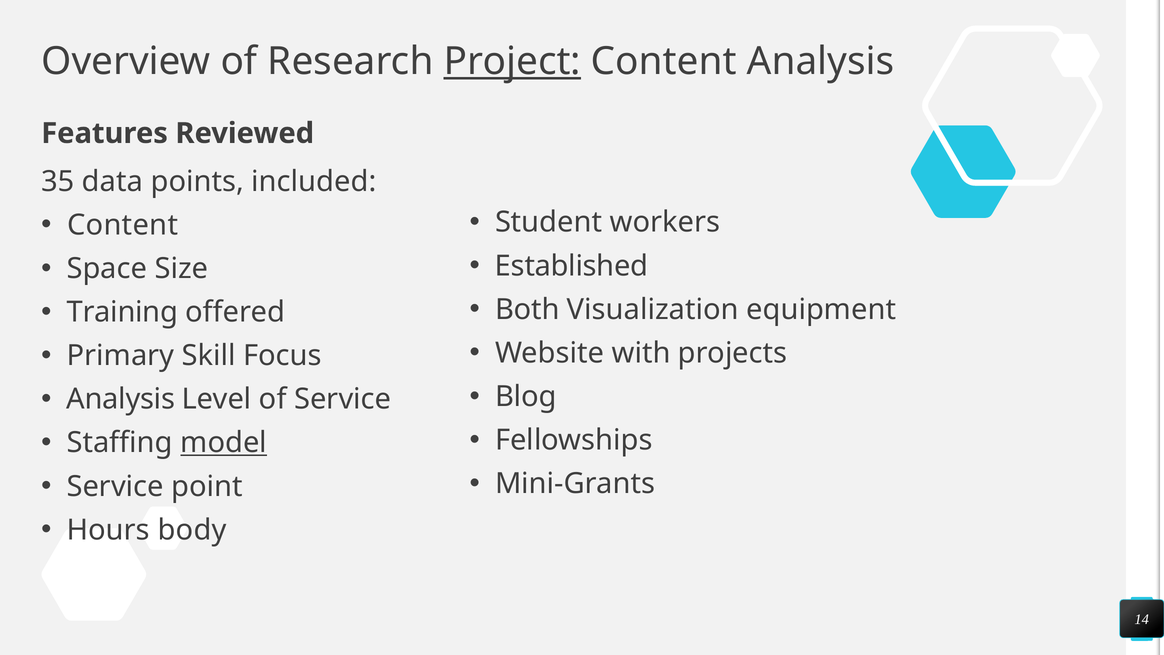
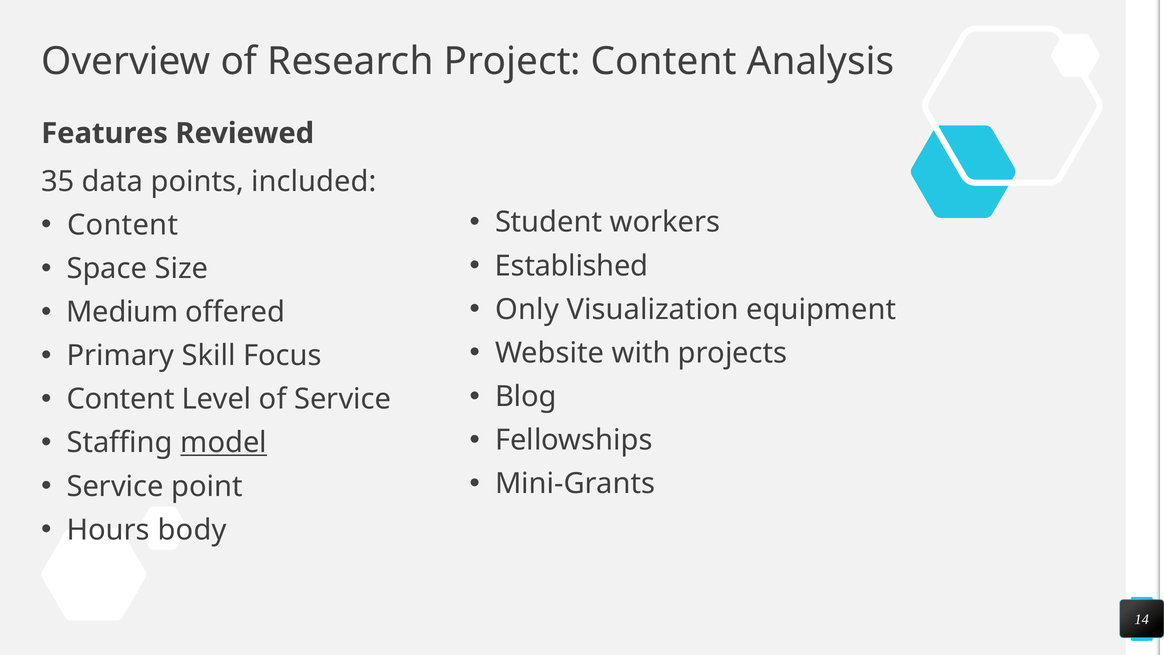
Project underline: present -> none
Both: Both -> Only
Training: Training -> Medium
Analysis at (121, 399): Analysis -> Content
